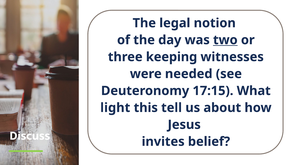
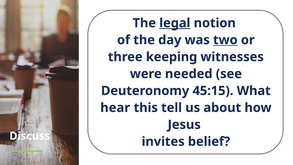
legal underline: none -> present
17:15: 17:15 -> 45:15
light: light -> hear
